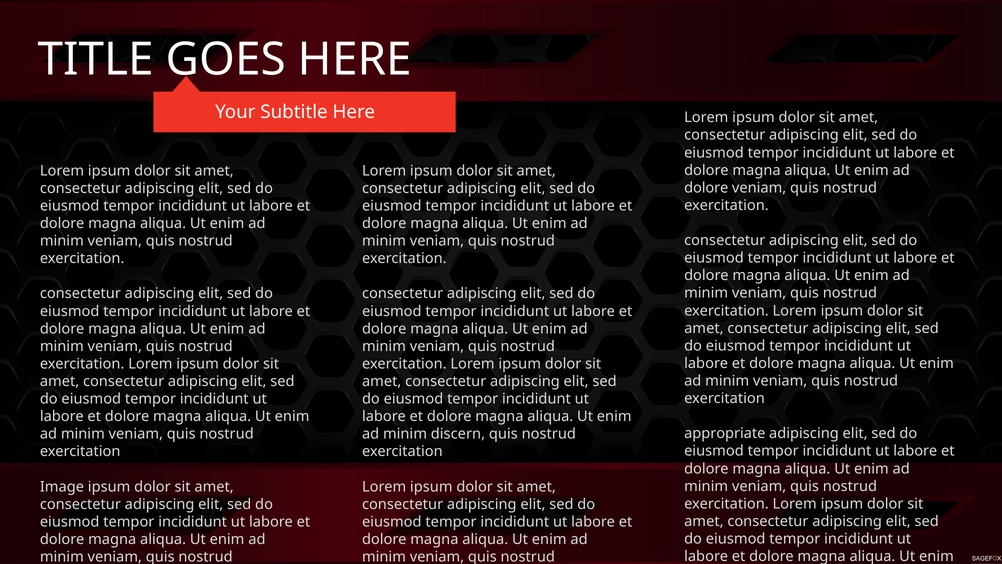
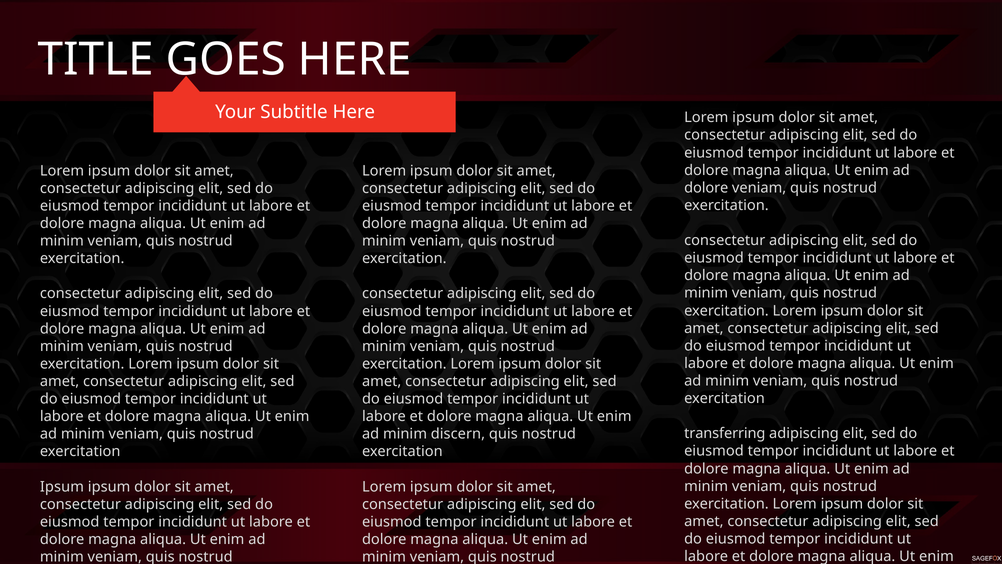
appropriate: appropriate -> transferring
Image at (62, 486): Image -> Ipsum
